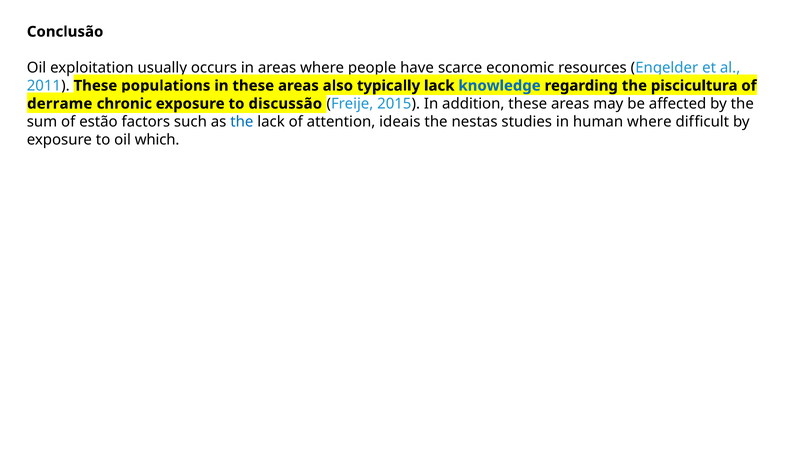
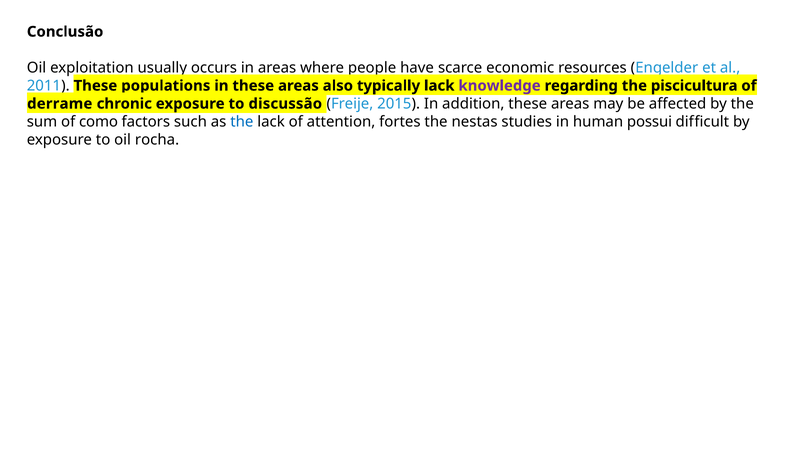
knowledge colour: blue -> purple
estão: estão -> como
ideais: ideais -> fortes
human where: where -> possui
which: which -> rocha
